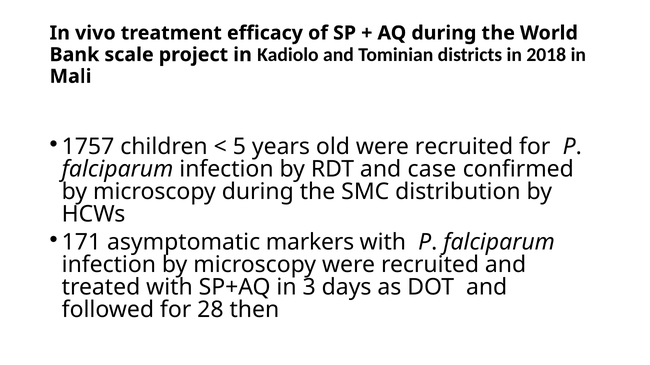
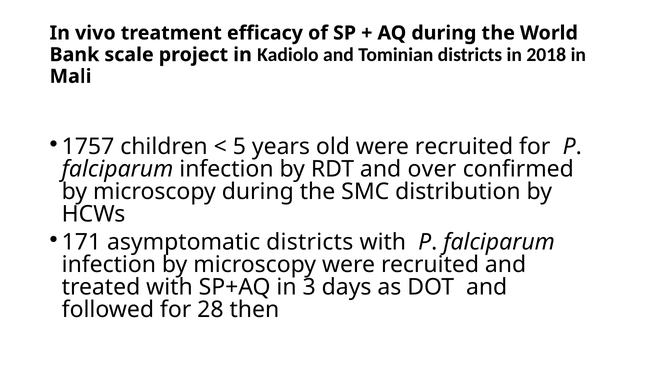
case: case -> over
asymptomatic markers: markers -> districts
